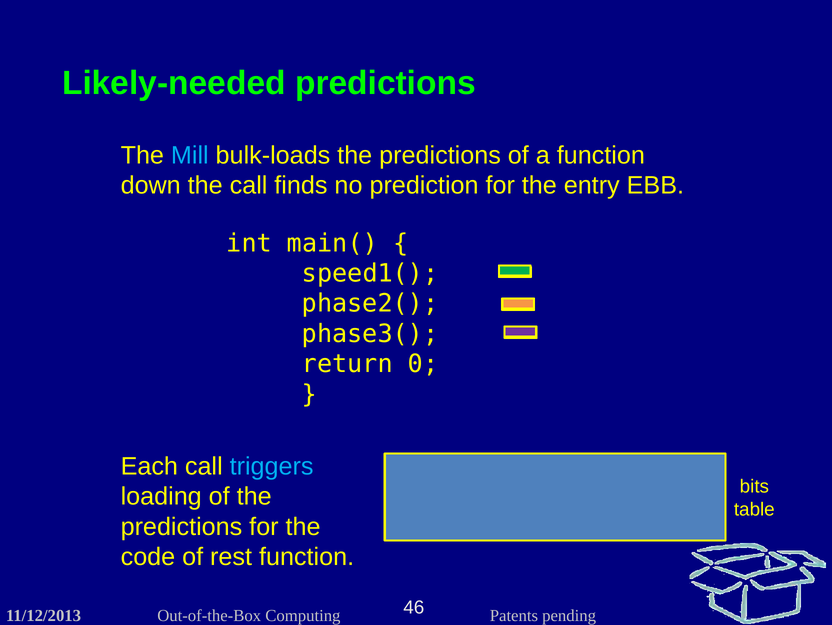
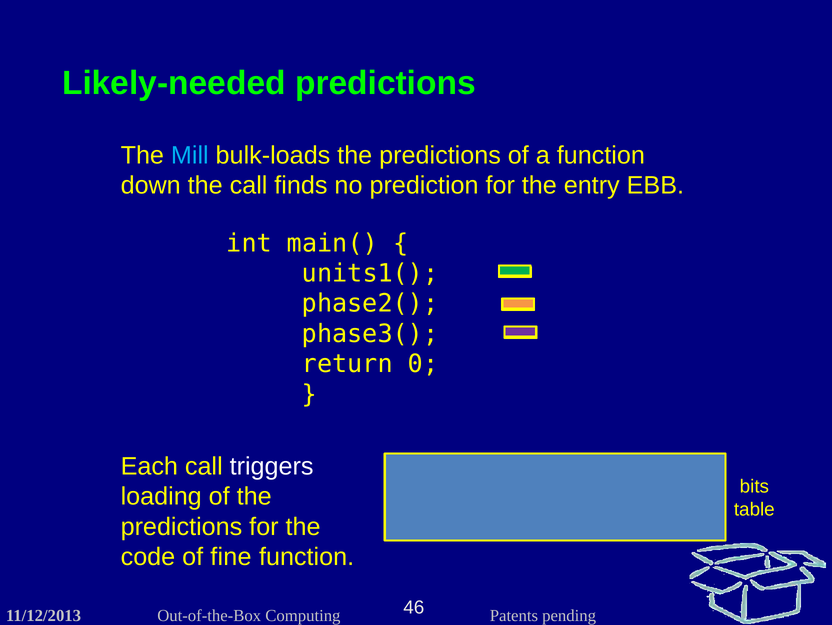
speed1(: speed1( -> units1(
triggers colour: light blue -> white
rest: rest -> fine
